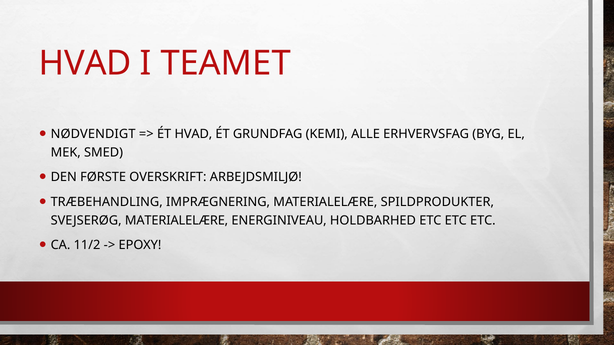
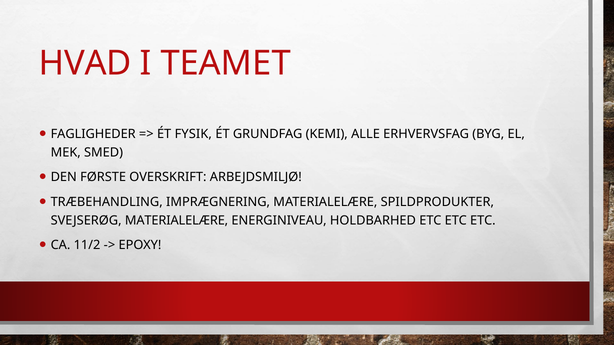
NØDVENDIGT: NØDVENDIGT -> FAGLIGHEDER
ÉT HVAD: HVAD -> FYSIK
